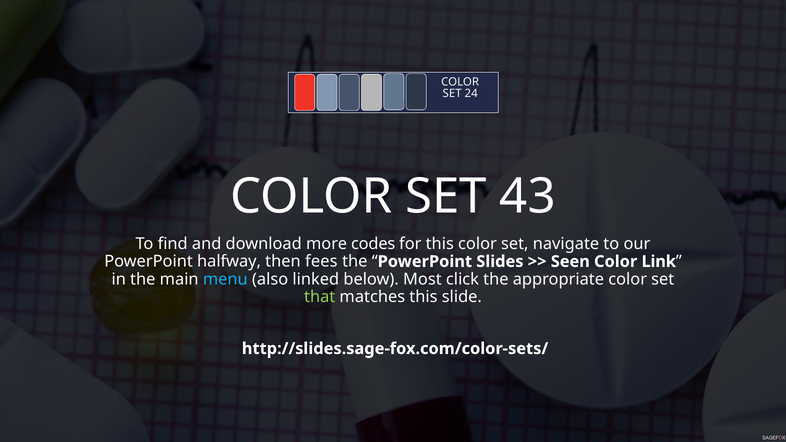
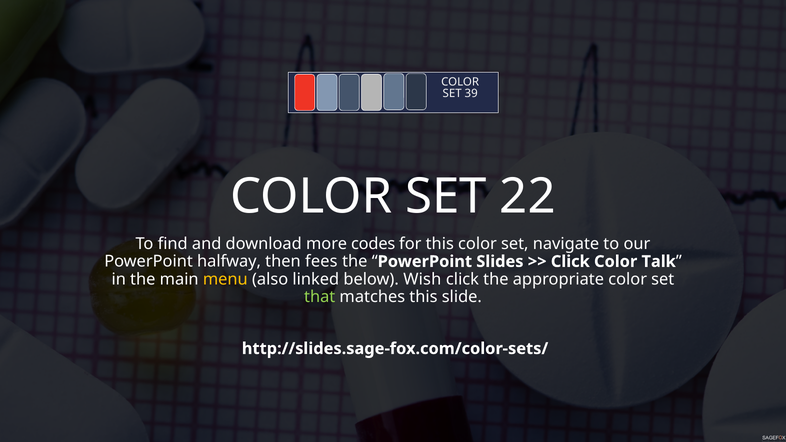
24: 24 -> 39
43: 43 -> 22
Seen at (570, 262): Seen -> Click
Link: Link -> Talk
menu colour: light blue -> yellow
Most: Most -> Wish
